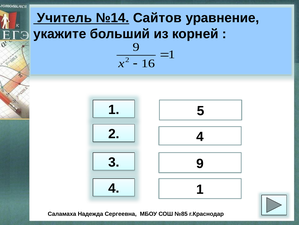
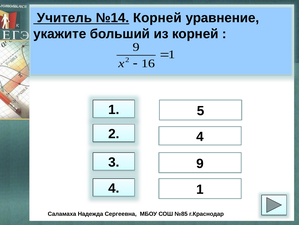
№14 Сайтов: Сайтов -> Корней
